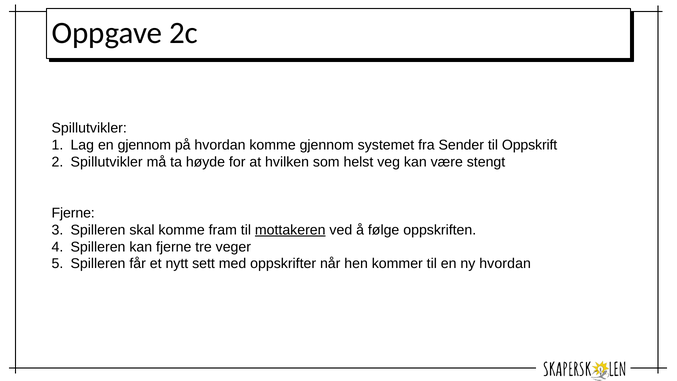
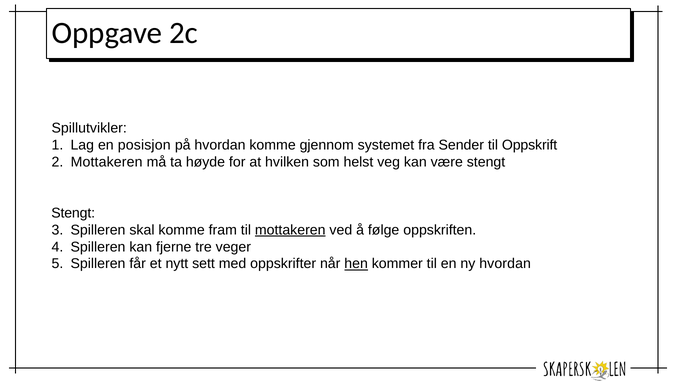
en gjennom: gjennom -> posisjon
Spillutvikler at (107, 162): Spillutvikler -> Mottakeren
Fjerne at (73, 213): Fjerne -> Stengt
hen underline: none -> present
